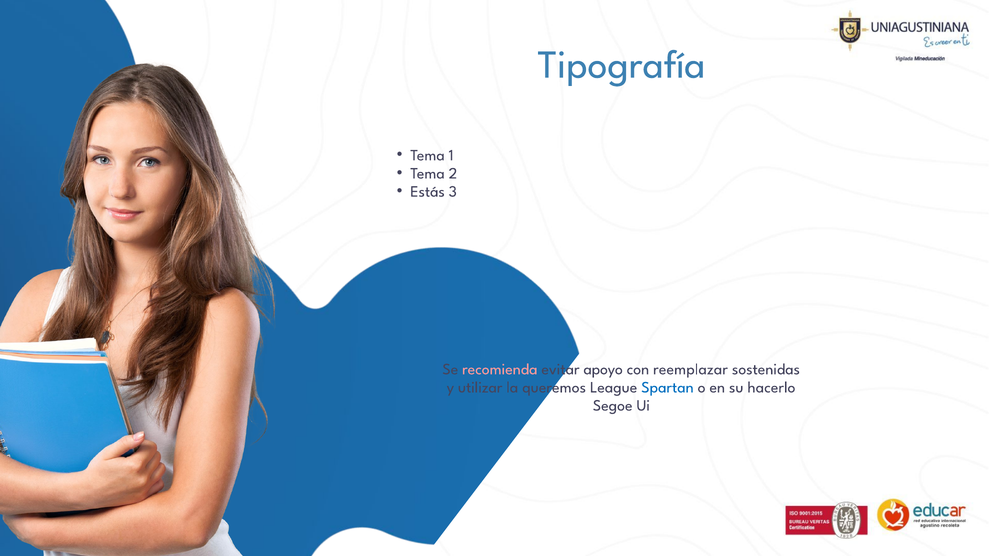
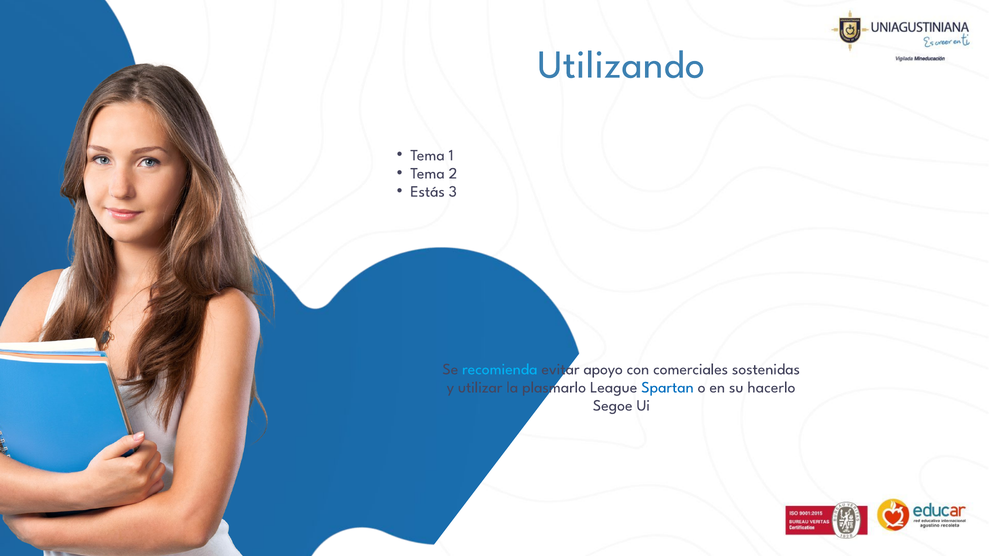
Tipografía: Tipografía -> Utilizando
recomienda colour: pink -> light blue
reemplazar: reemplazar -> comerciales
queremos: queremos -> plasmarlo
